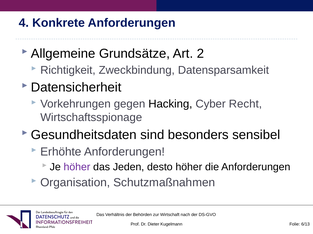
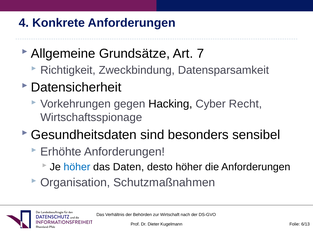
2: 2 -> 7
höher at (77, 168) colour: purple -> blue
Jeden: Jeden -> Daten
